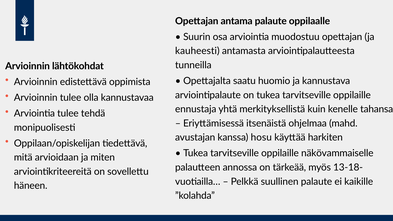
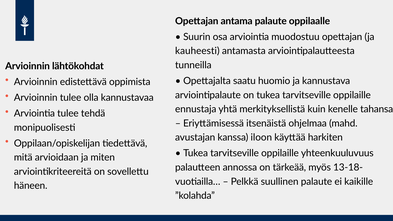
hosu: hosu -> iloon
näkövammaiselle: näkövammaiselle -> yhteenkuuluvuus
